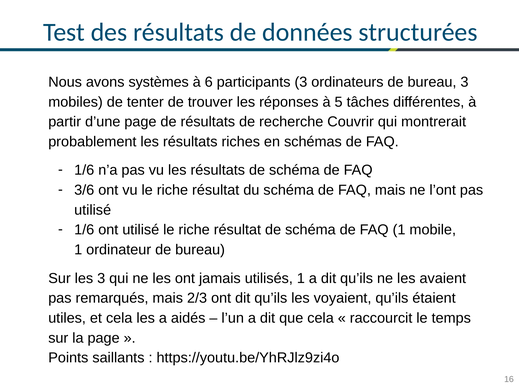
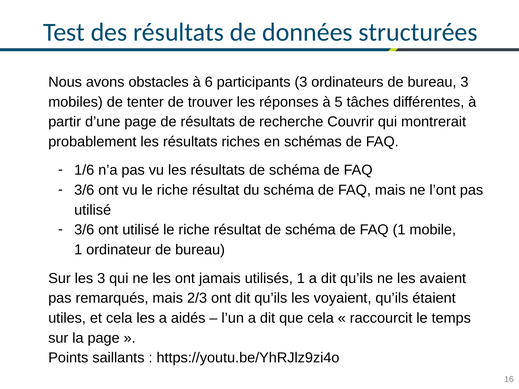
systèmes: systèmes -> obstacles
1/6 at (84, 230): 1/6 -> 3/6
